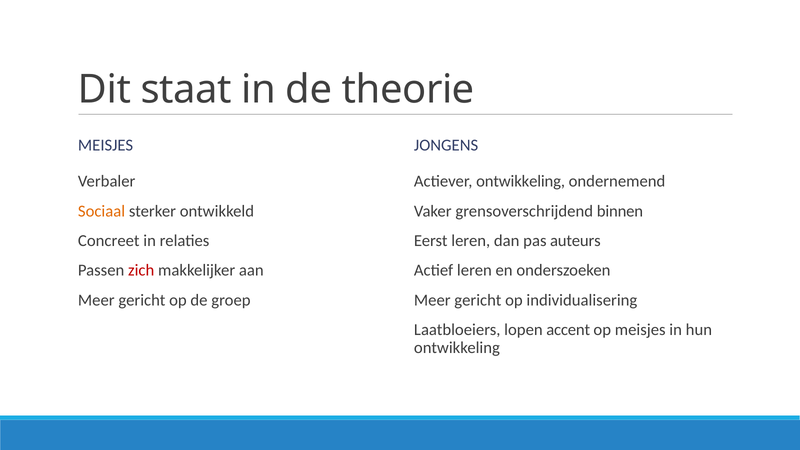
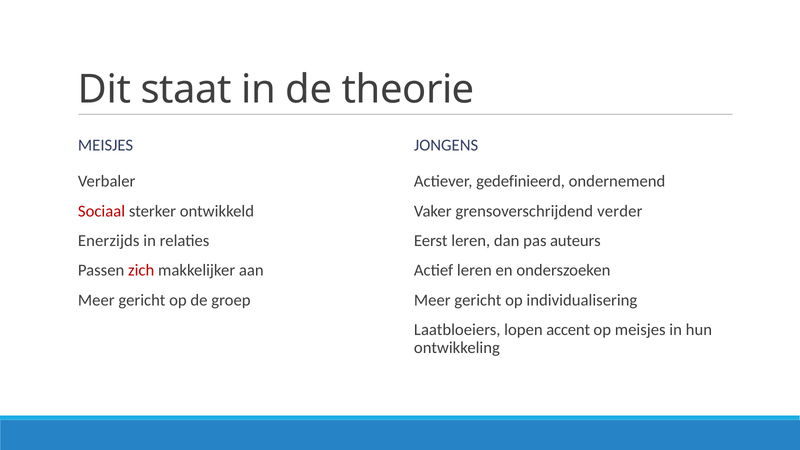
Actiever ontwikkeling: ontwikkeling -> gedefinieerd
Sociaal colour: orange -> red
binnen: binnen -> verder
Concreet: Concreet -> Enerzijds
